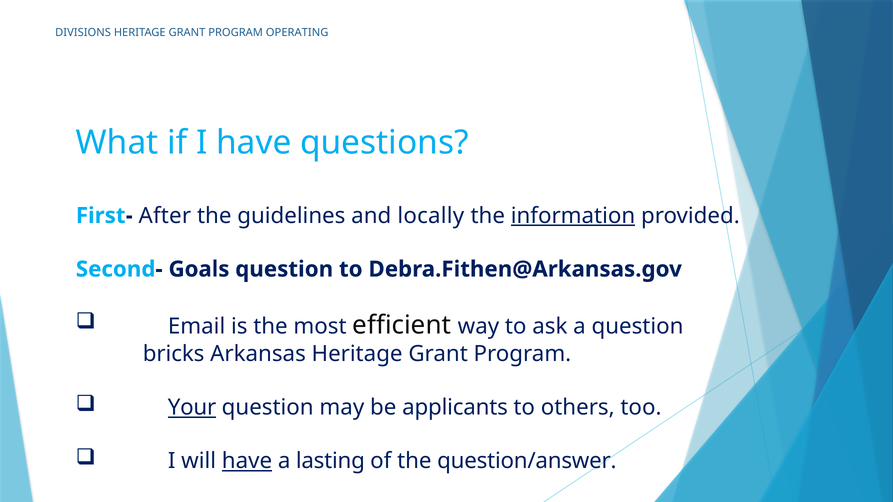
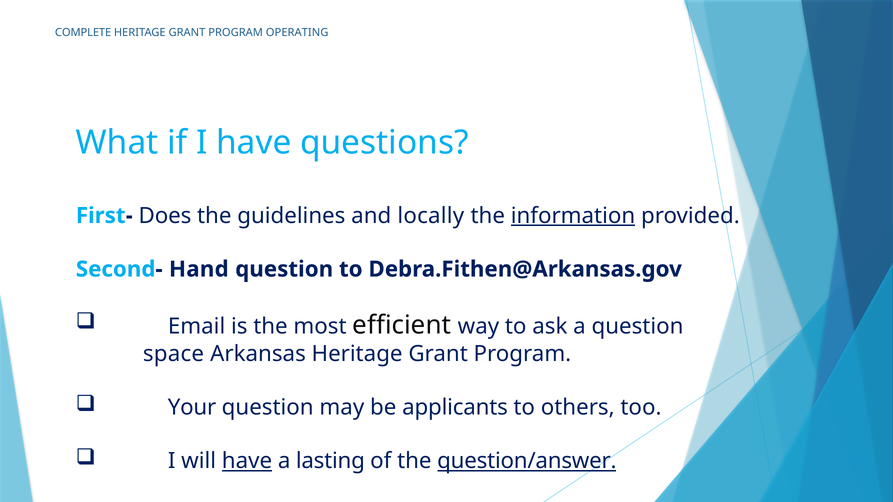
DIVISIONS: DIVISIONS -> COMPLETE
After: After -> Does
Goals: Goals -> Hand
bricks: bricks -> space
Your underline: present -> none
question/answer underline: none -> present
